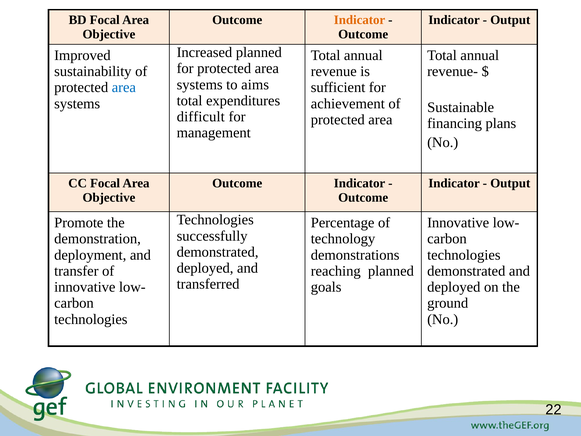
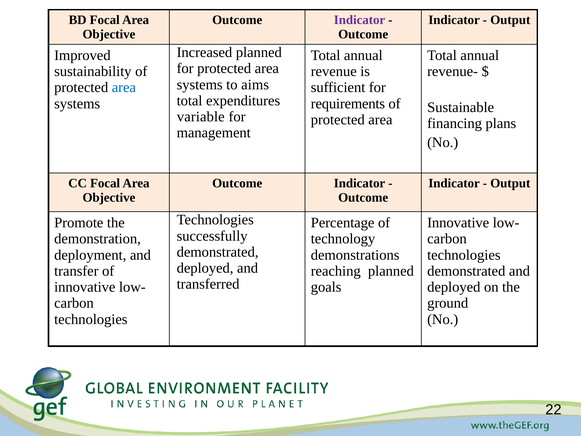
Indicator at (360, 20) colour: orange -> purple
achievement: achievement -> requirements
difficult: difficult -> variable
